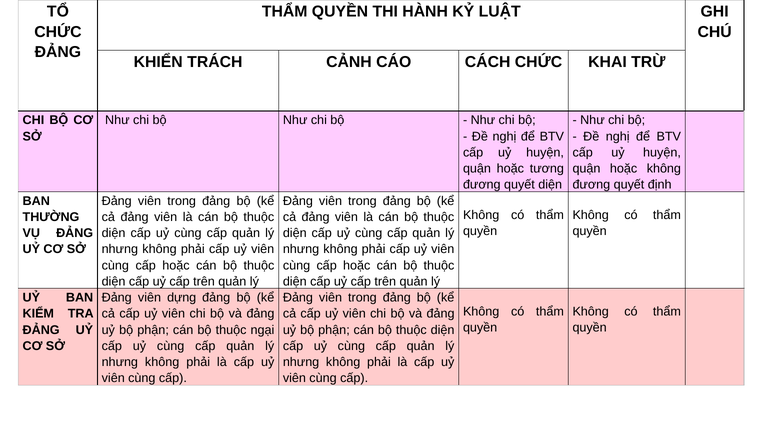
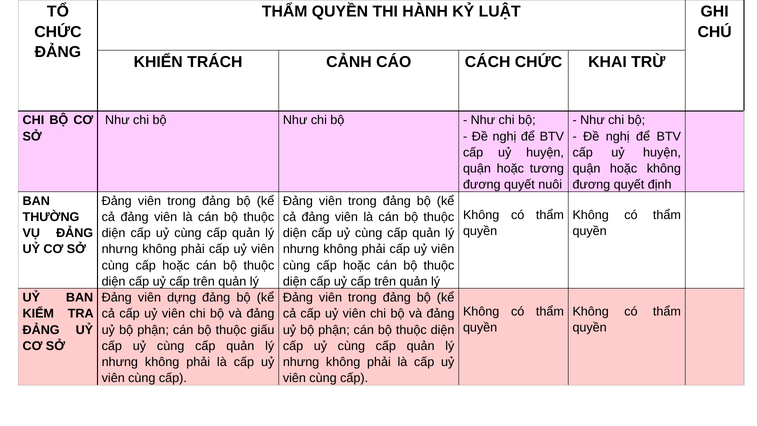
quyết diện: diện -> nuôi
ngại: ngại -> giấu
